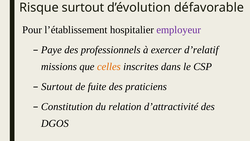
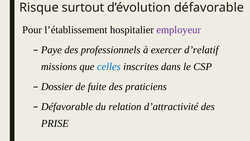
celles colour: orange -> blue
Surtout at (57, 86): Surtout -> Dossier
Constitution at (67, 106): Constitution -> Défavorable
DGOS: DGOS -> PRISE
